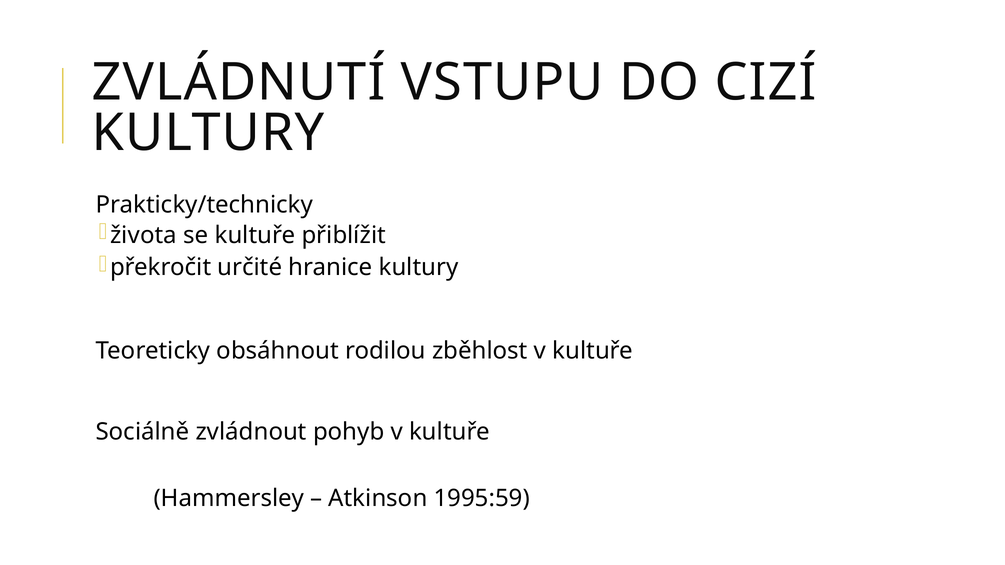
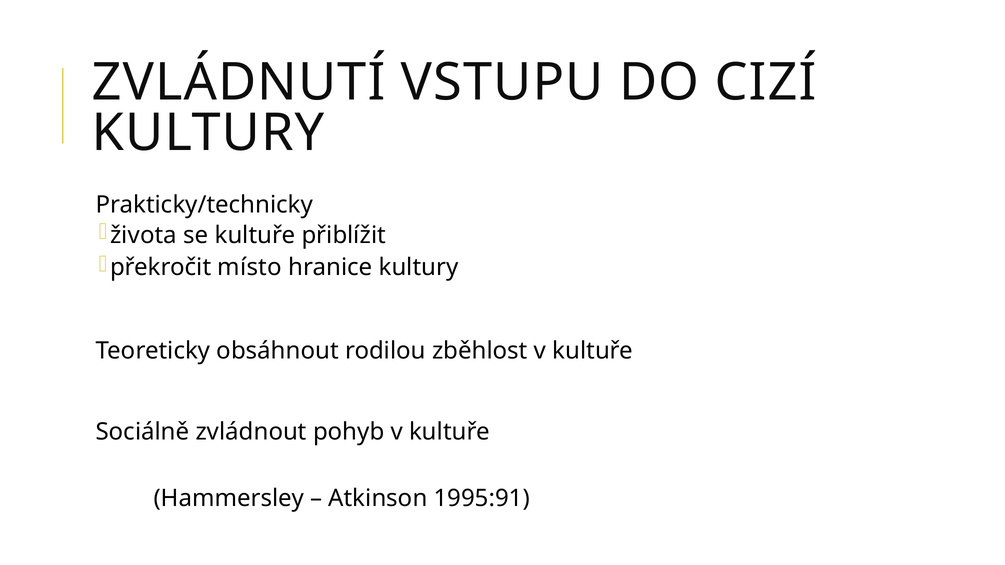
určité: určité -> místo
1995:59: 1995:59 -> 1995:91
